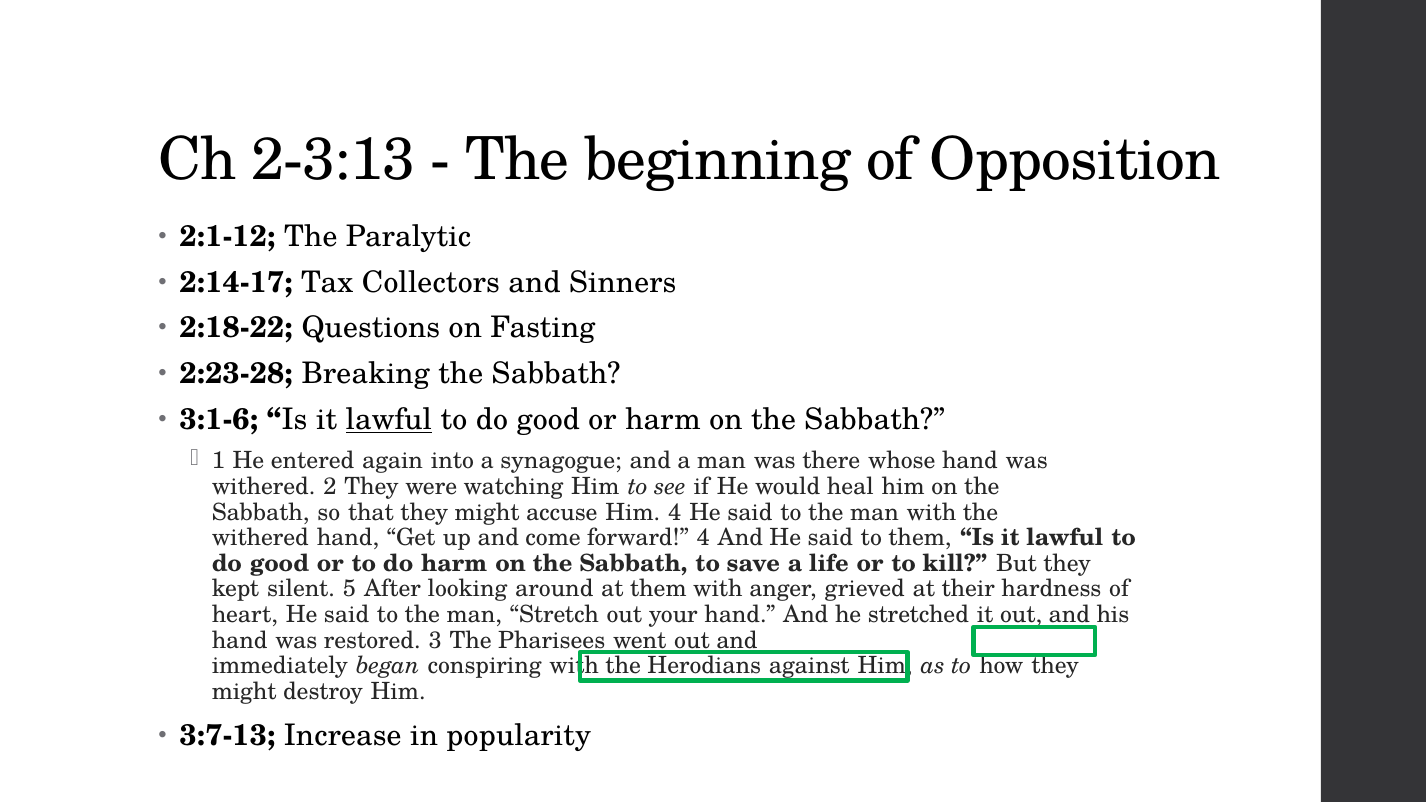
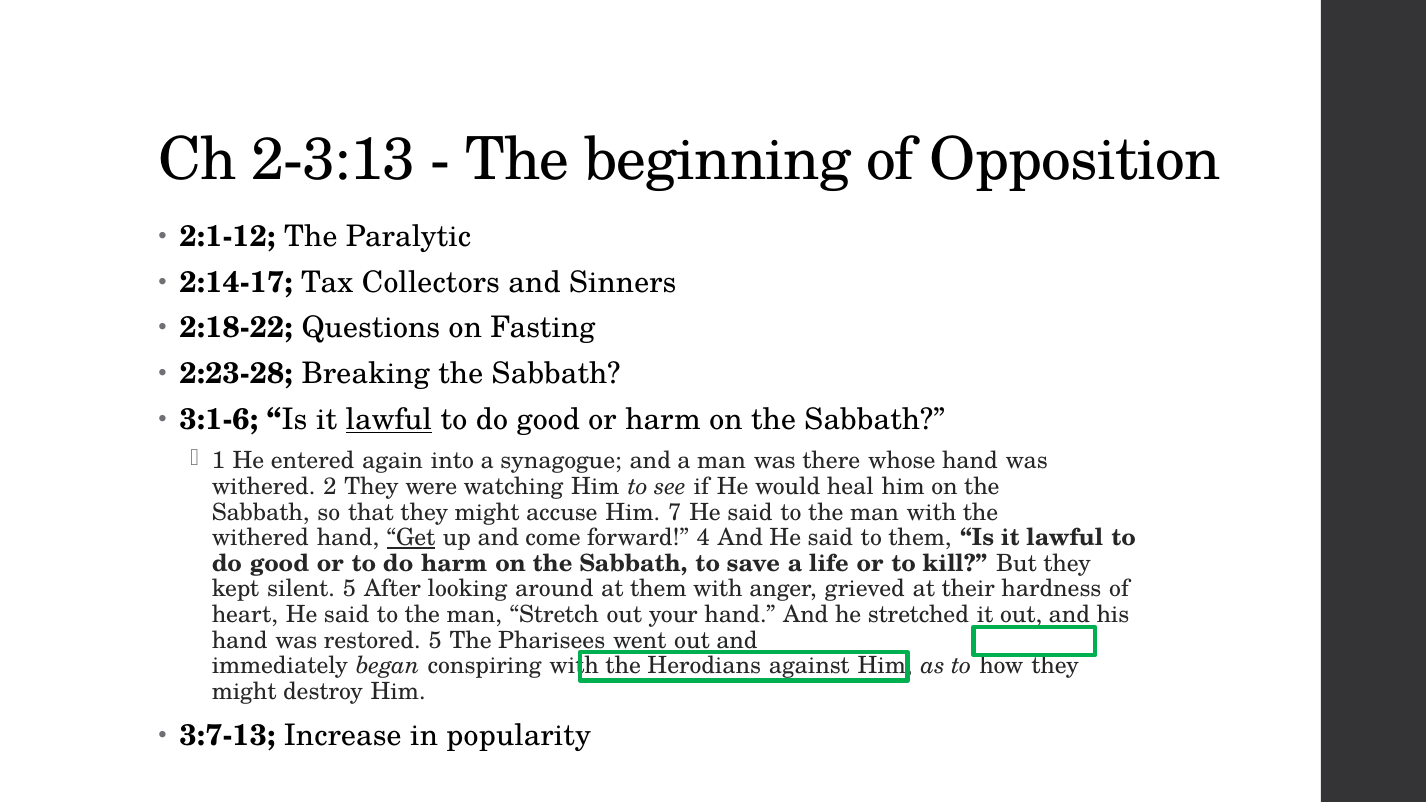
Him 4: 4 -> 7
Get underline: none -> present
restored 3: 3 -> 5
